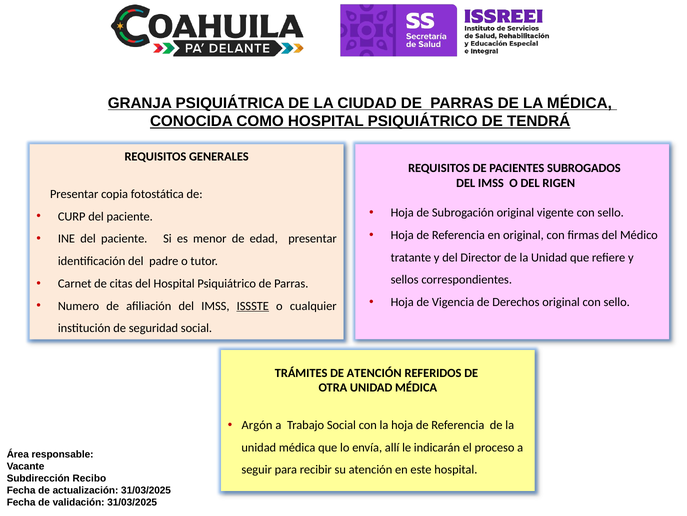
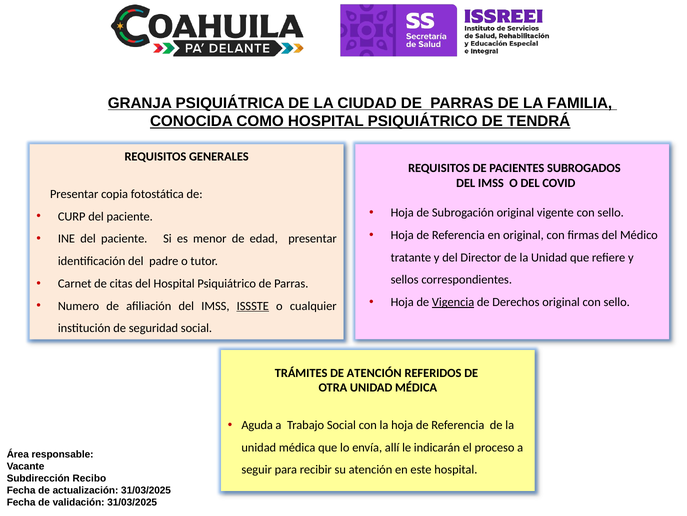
LA MÉDICA: MÉDICA -> FAMILIA
RIGEN: RIGEN -> COVID
Vigencia underline: none -> present
Argón: Argón -> Aguda
